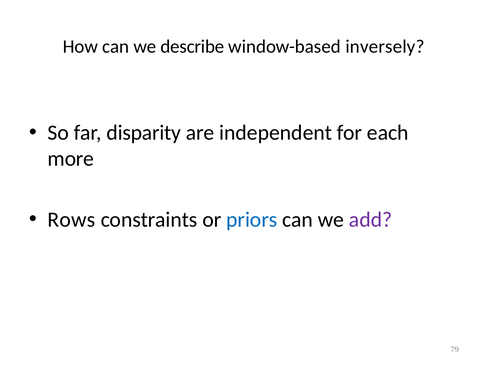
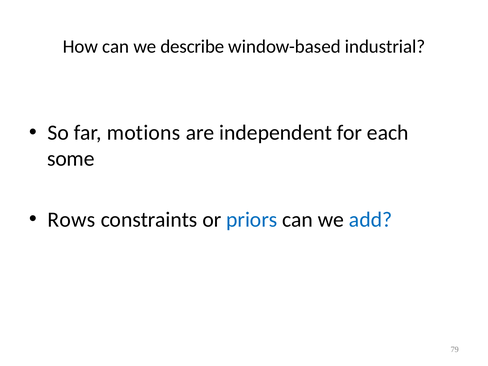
inversely: inversely -> industrial
disparity: disparity -> motions
more: more -> some
add colour: purple -> blue
